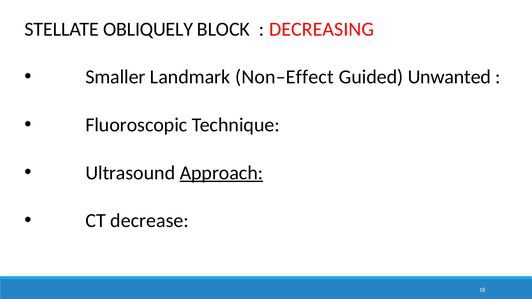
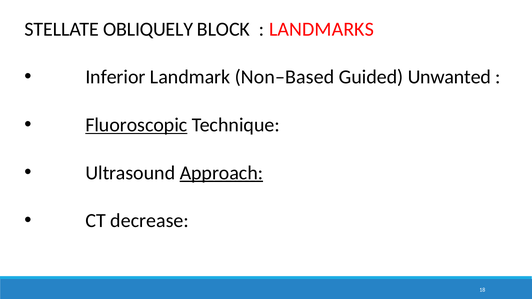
DECREASING: DECREASING -> LANDMARKS
Smaller: Smaller -> Inferior
Non–Effect: Non–Effect -> Non–Based
Fluoroscopic underline: none -> present
